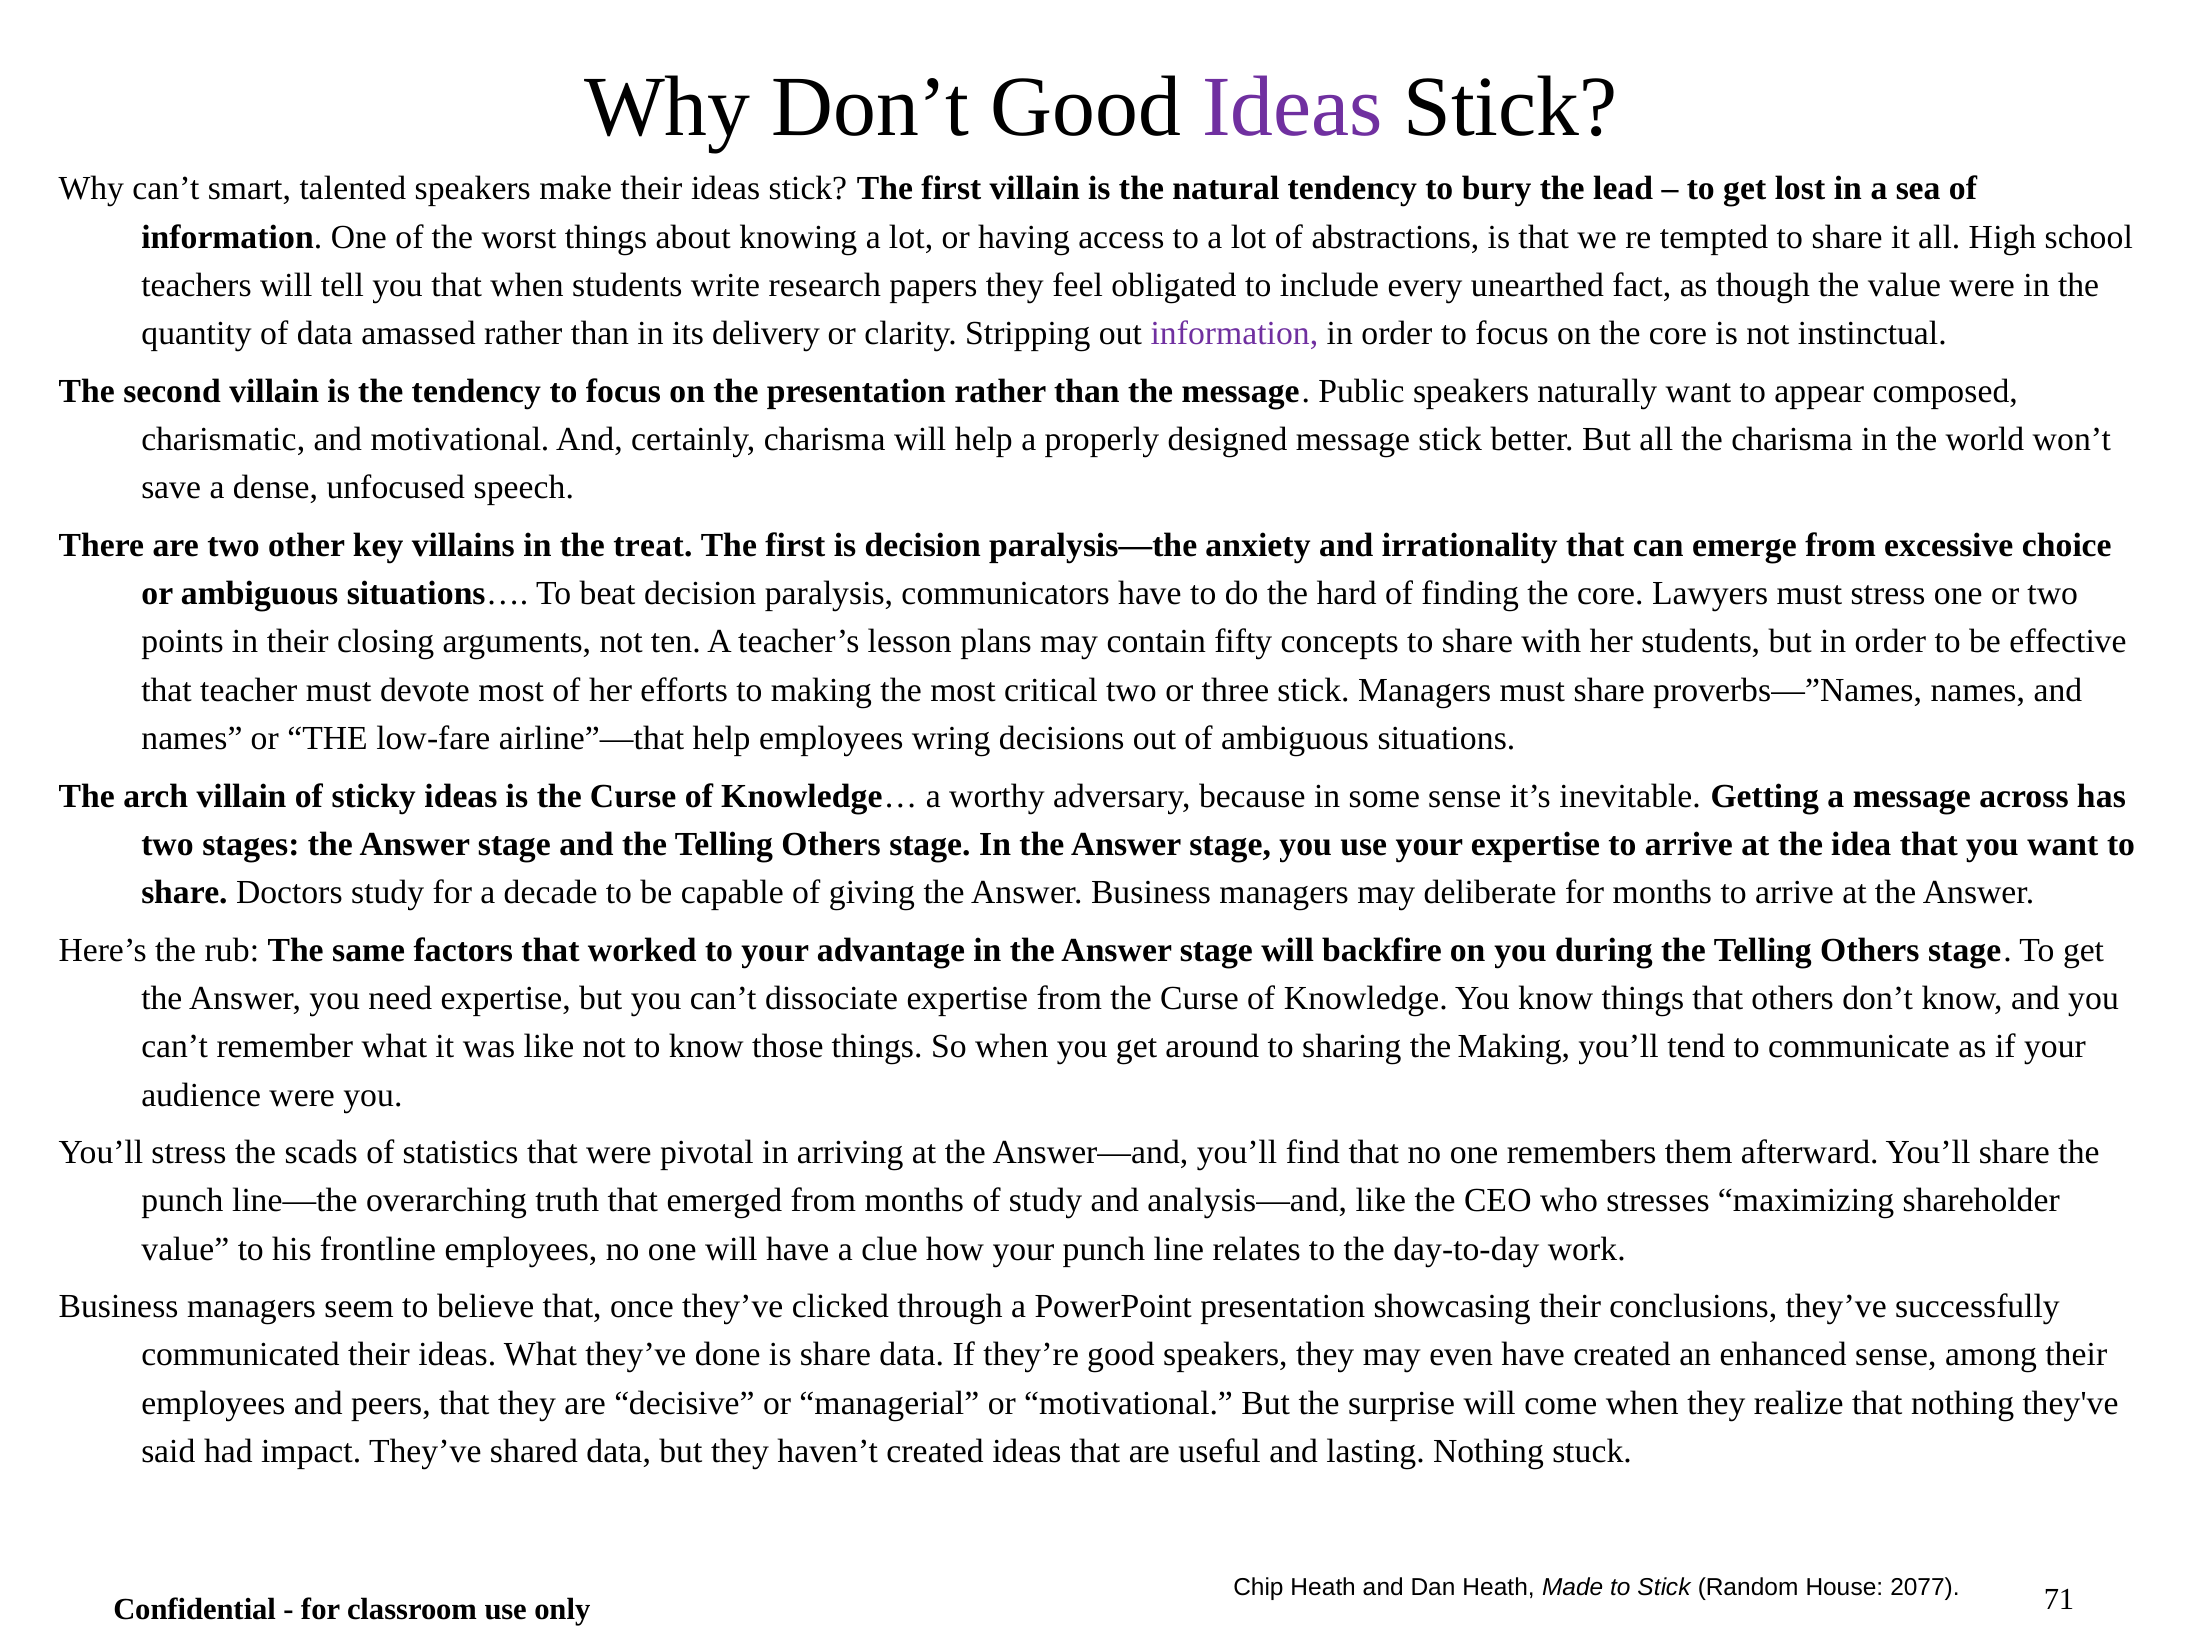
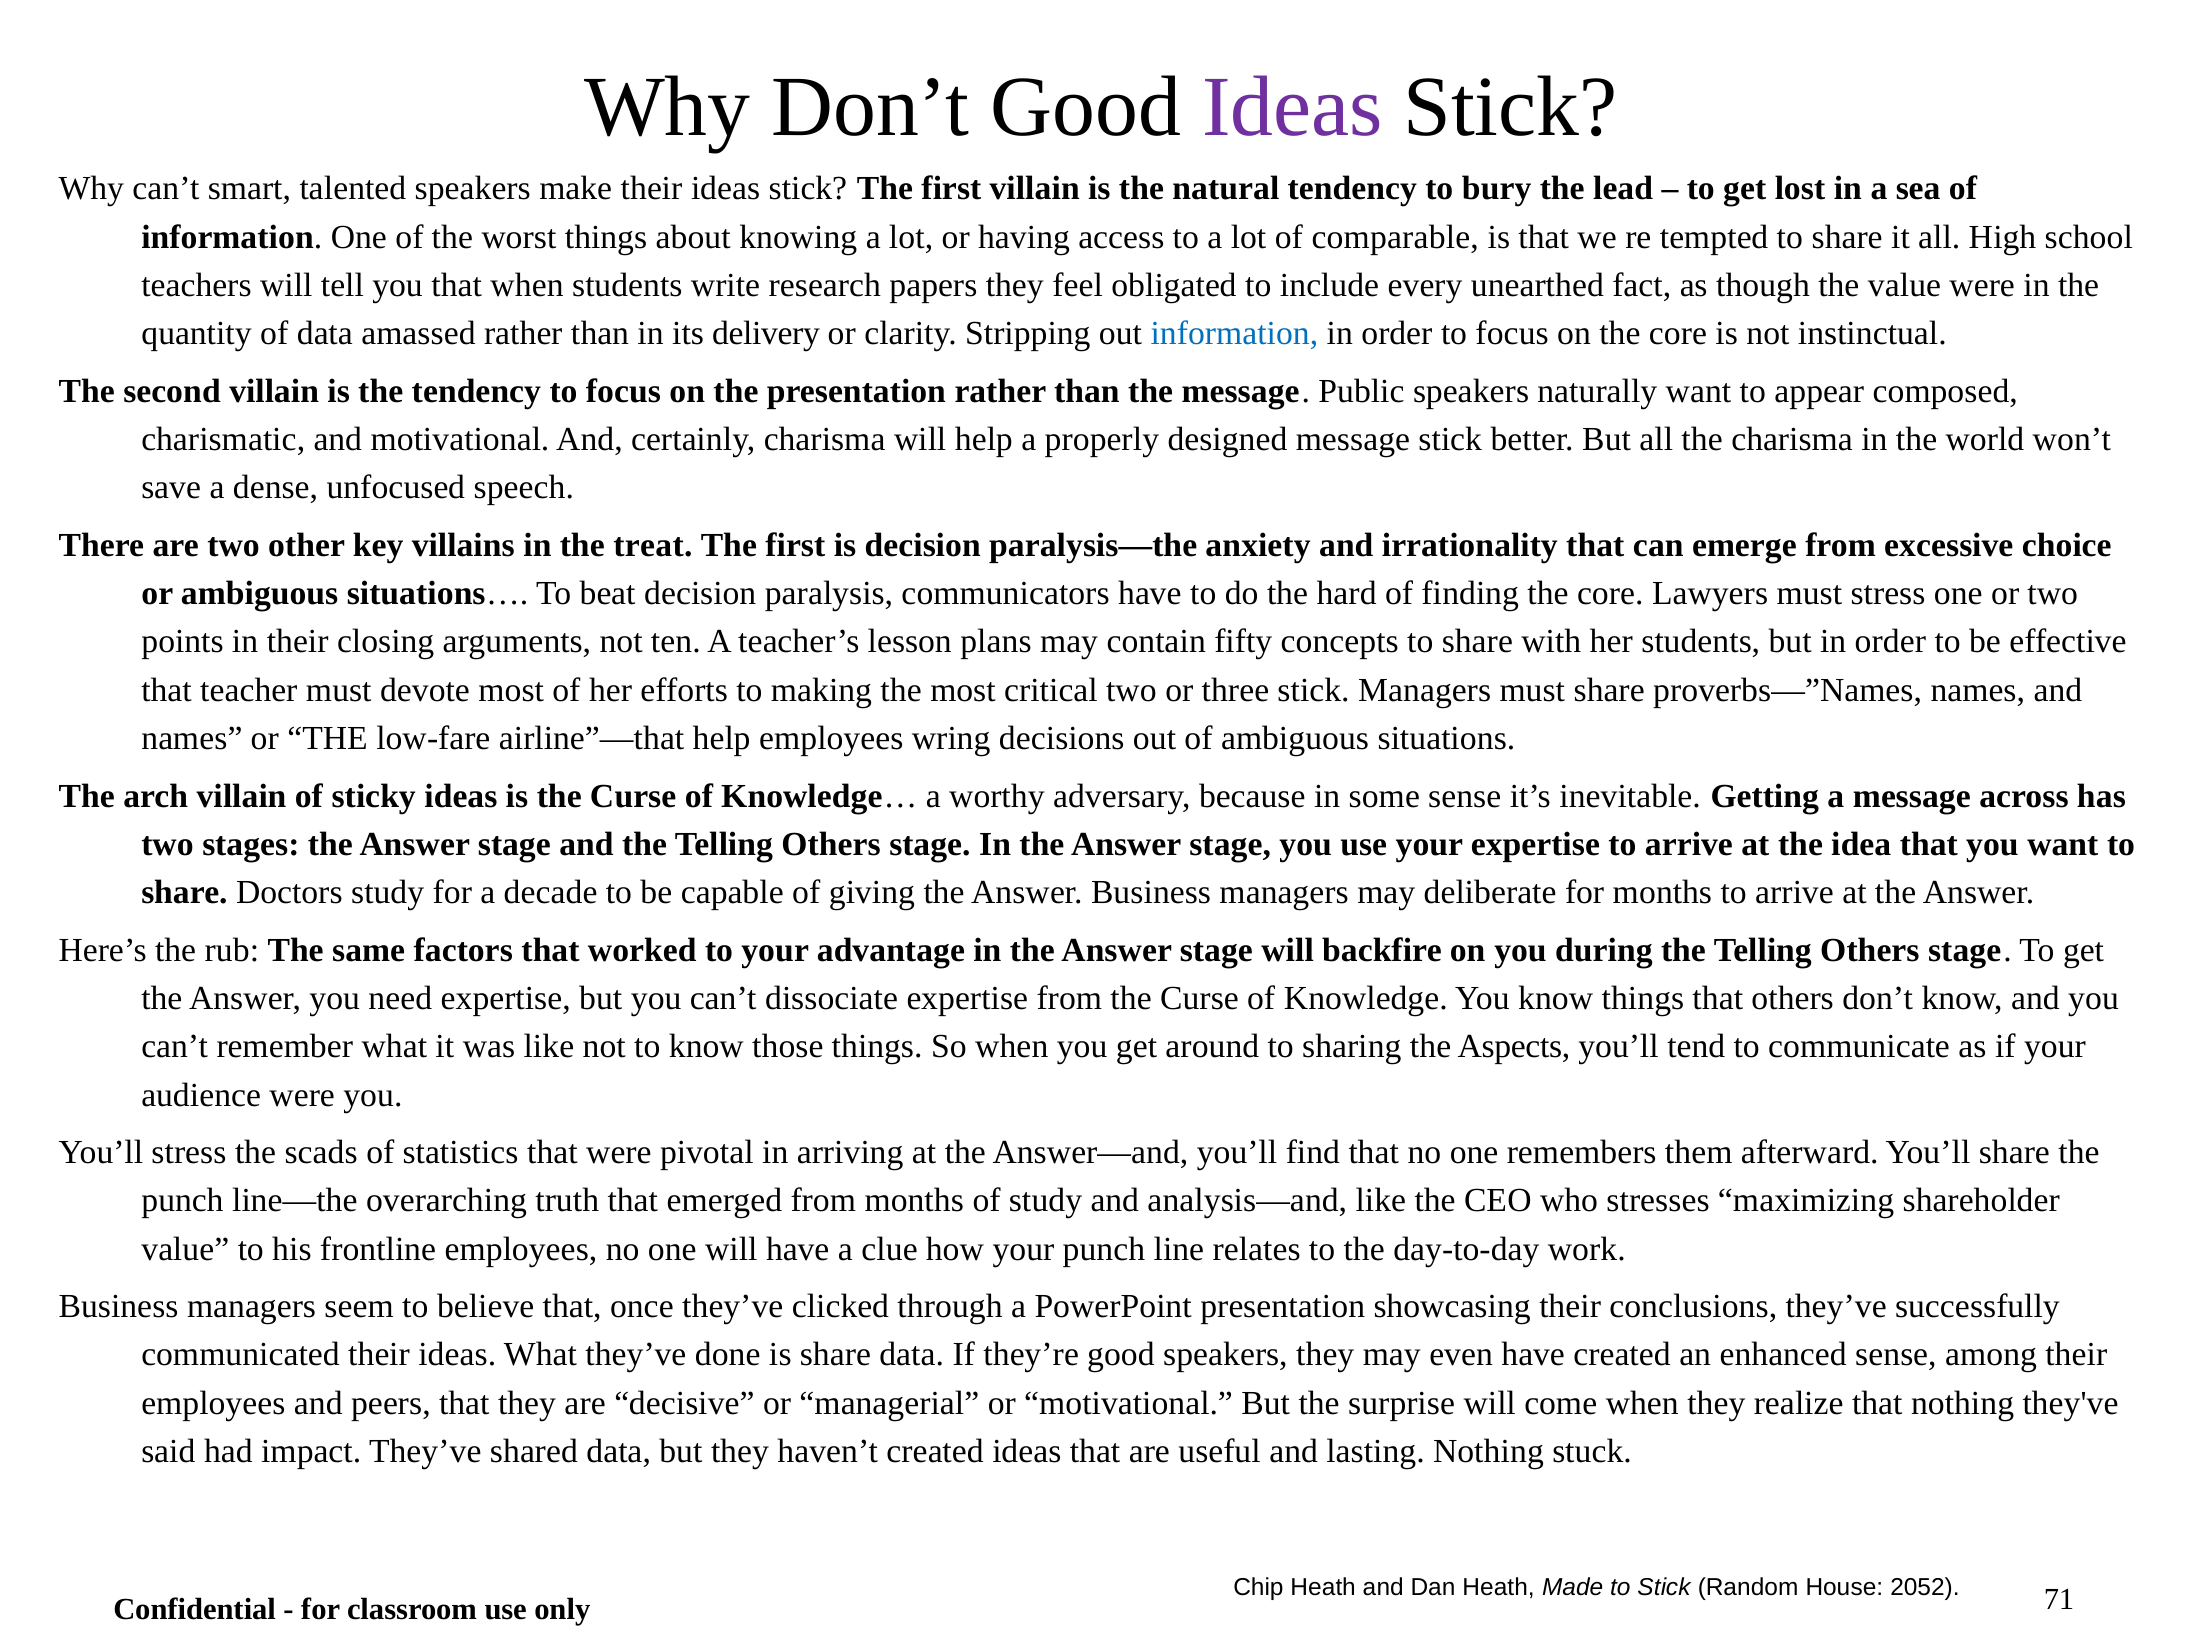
abstractions: abstractions -> comparable
information at (1234, 334) colour: purple -> blue
the Making: Making -> Aspects
2077: 2077 -> 2052
